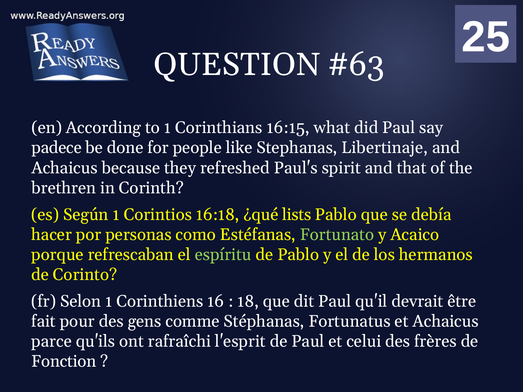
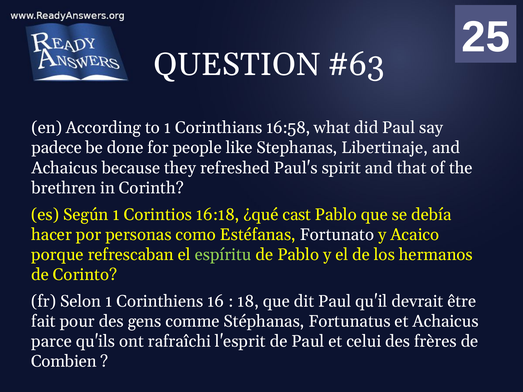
16:15: 16:15 -> 16:58
lists: lists -> cast
Fortunato colour: light green -> white
Fonction: Fonction -> Combien
